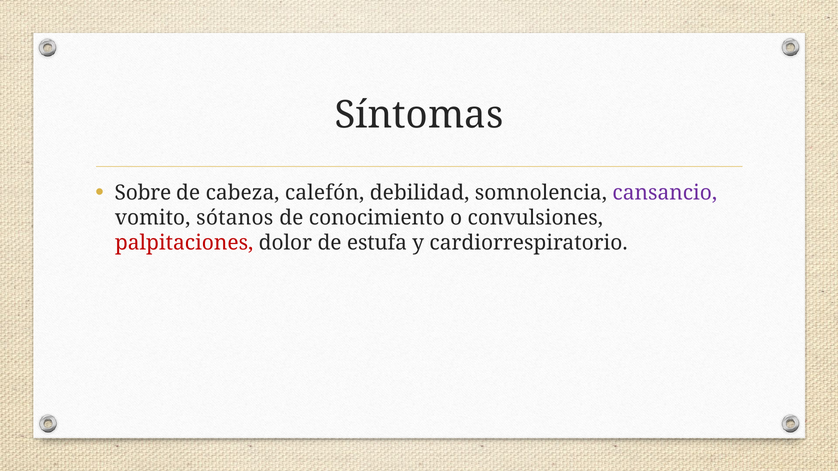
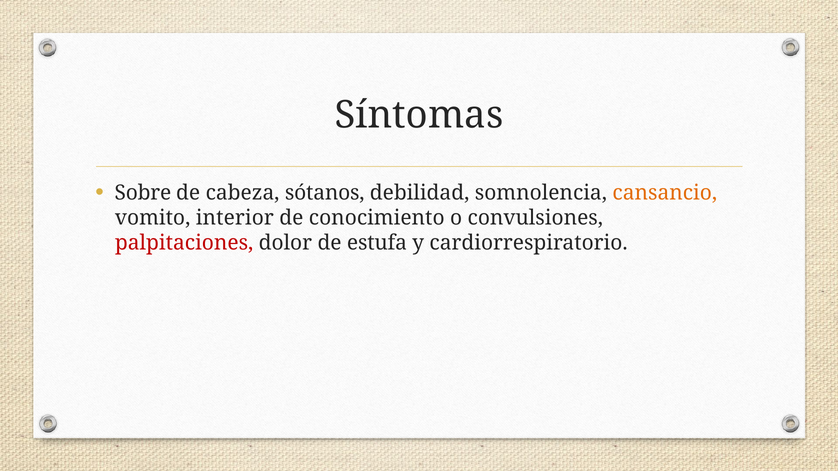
calefón: calefón -> sótanos
cansancio colour: purple -> orange
sótanos: sótanos -> interior
